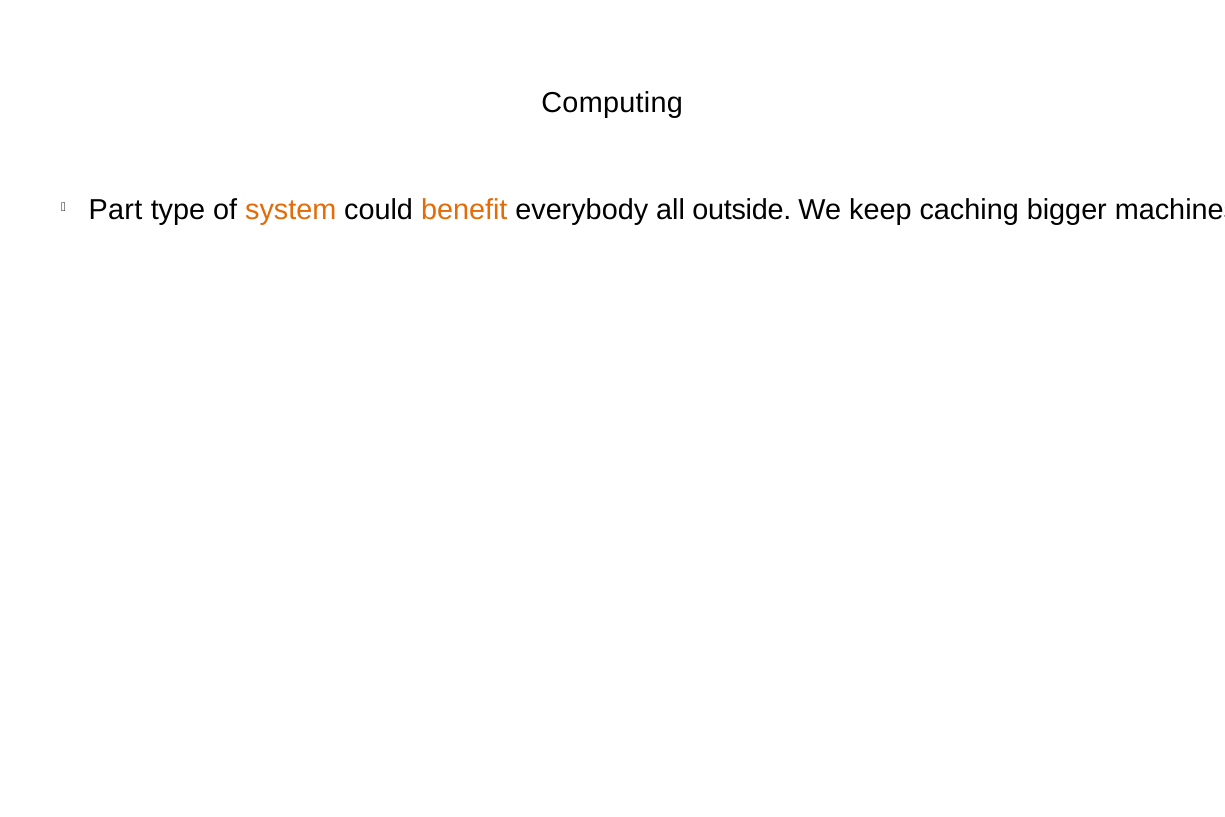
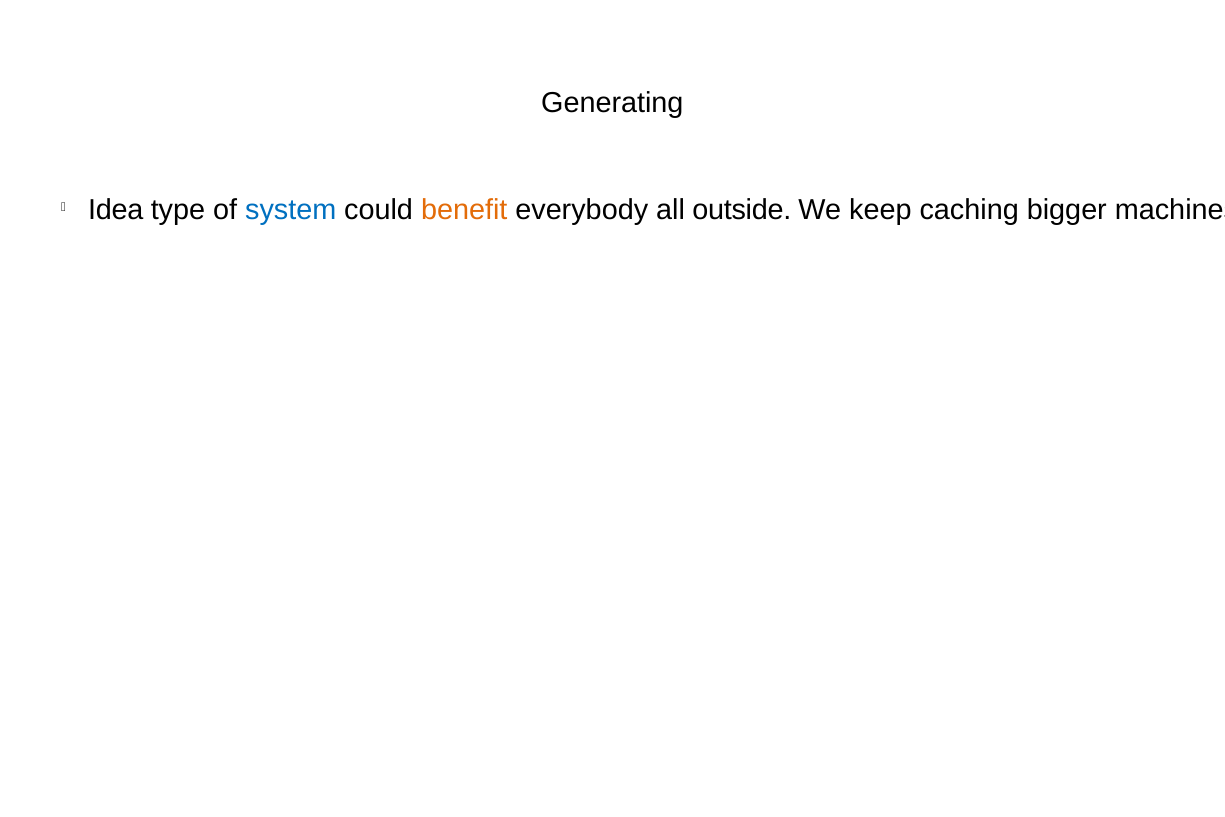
Computing at (612, 103): Computing -> Generating
Part at (115, 210): Part -> Idea
system at (291, 210) colour: orange -> blue
